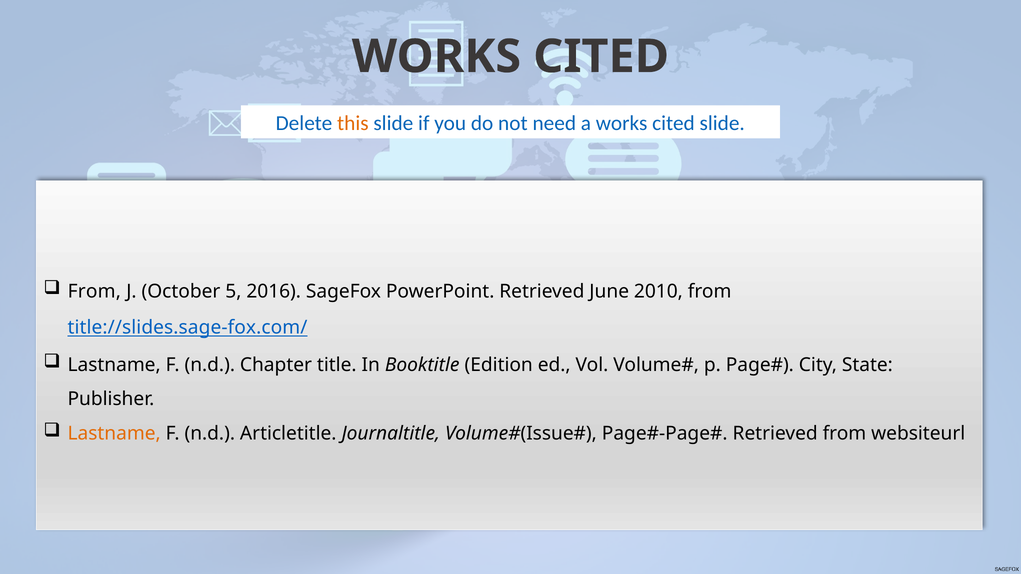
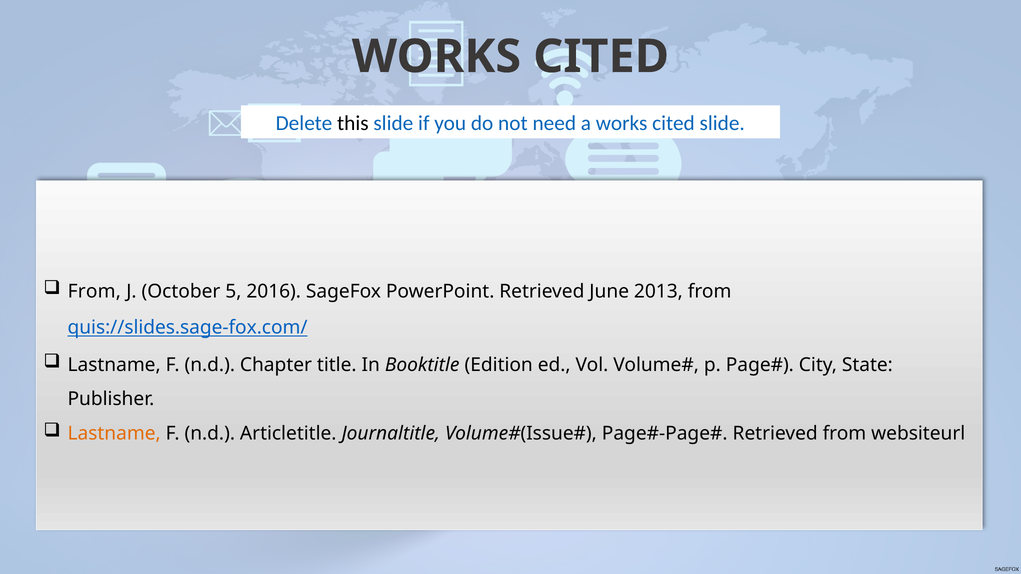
this colour: orange -> black
2010: 2010 -> 2013
title://slides.sage-fox.com/: title://slides.sage-fox.com/ -> quis://slides.sage-fox.com/
